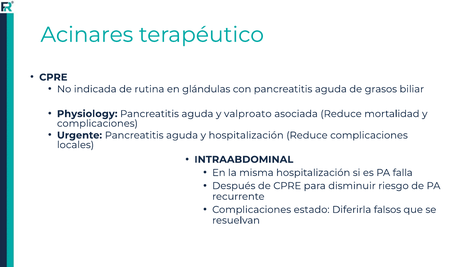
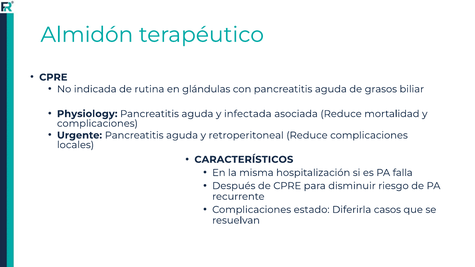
Acinares: Acinares -> Almidón
valproato: valproato -> infectada
y hospitalización: hospitalización -> retroperitoneal
INTRAABDOMINAL: INTRAABDOMINAL -> CARACTERÍSTICOS
falsos: falsos -> casos
